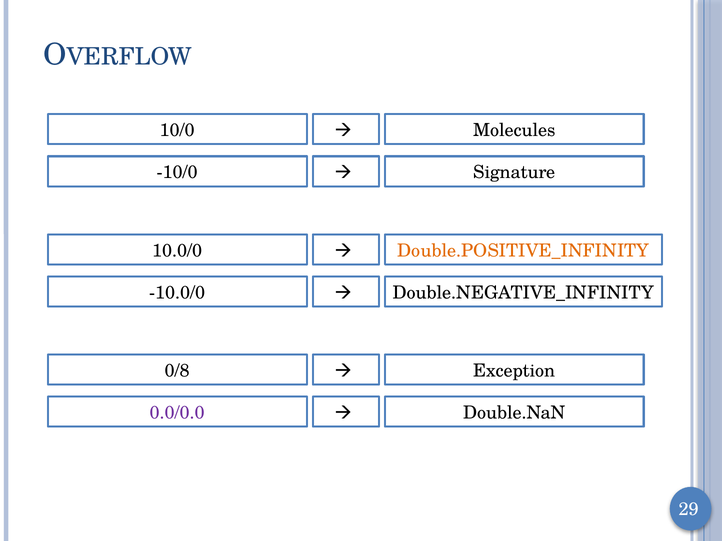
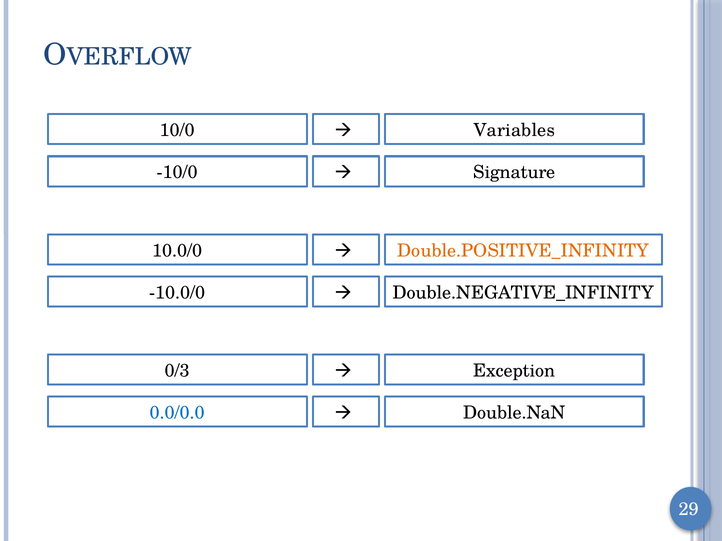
Molecules: Molecules -> Variables
0/8: 0/8 -> 0/3
0.0/0.0 colour: purple -> blue
